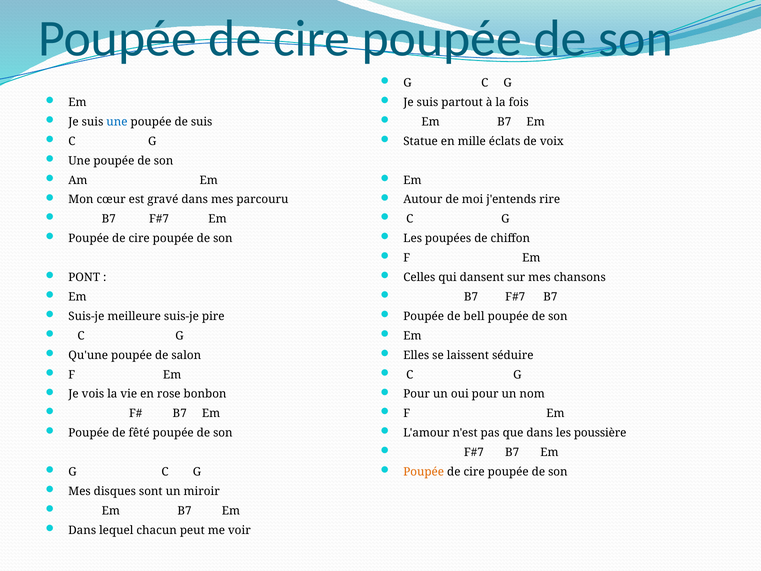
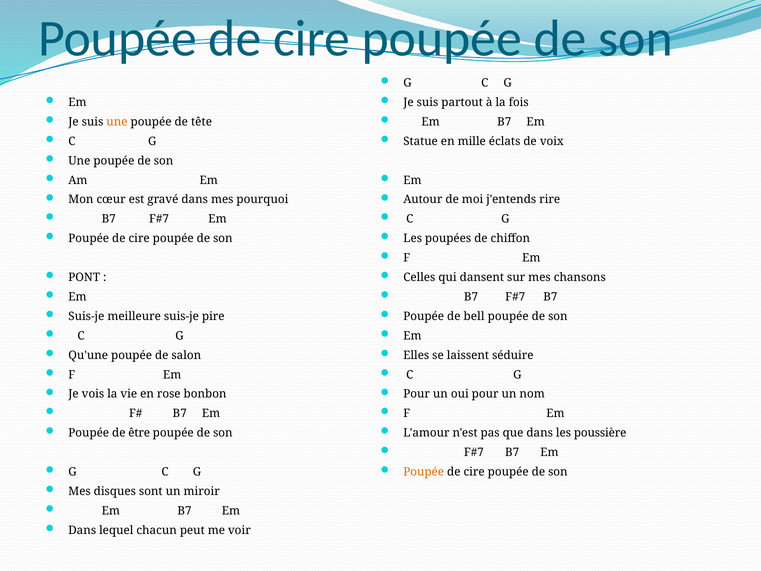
une at (117, 122) colour: blue -> orange
de suis: suis -> tête
parcouru: parcouru -> pourquoi
fêté: fêté -> être
